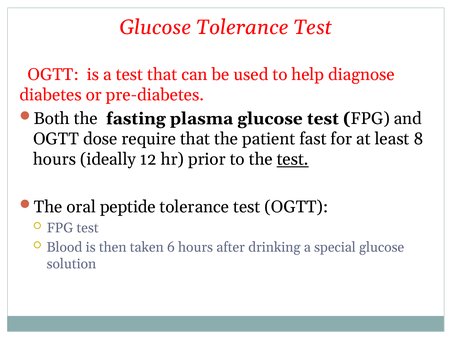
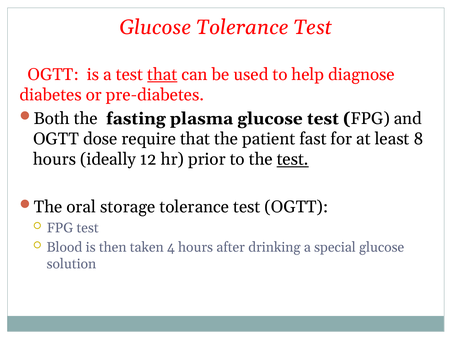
that at (162, 75) underline: none -> present
peptide: peptide -> storage
6: 6 -> 4
